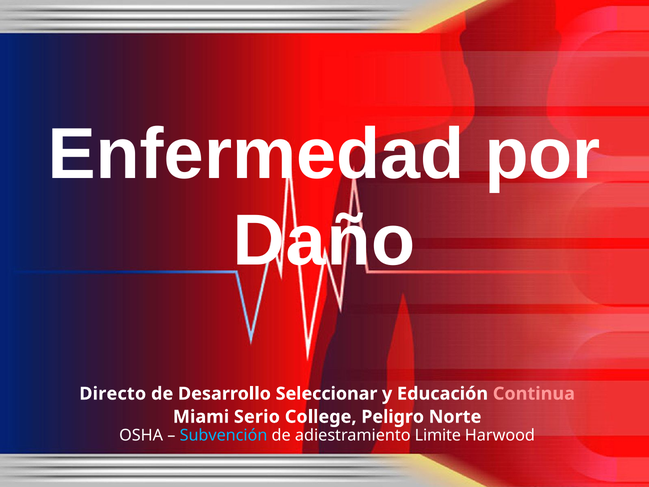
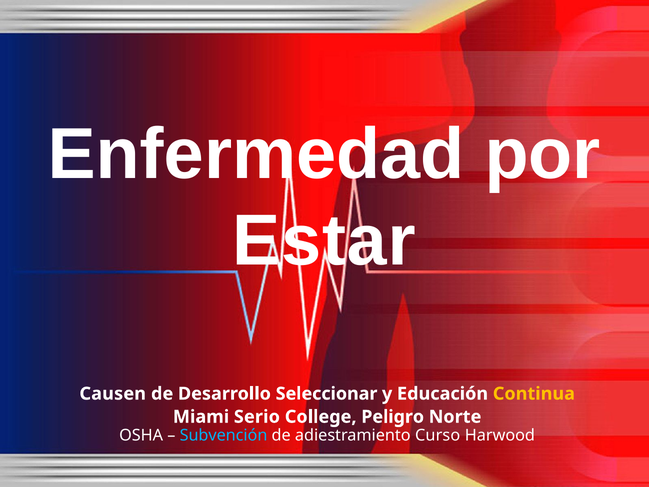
Daño: Daño -> Estar
Directo: Directo -> Causen
Continua colour: pink -> yellow
Limite: Limite -> Curso
